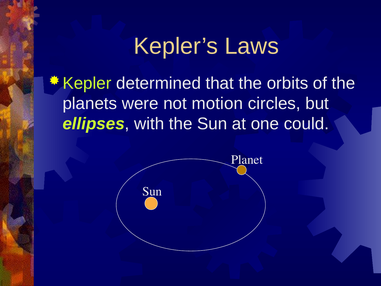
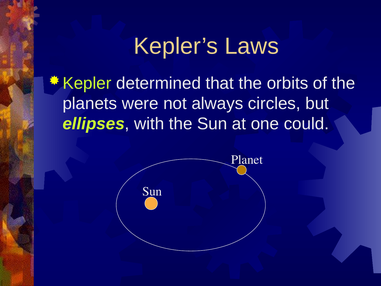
motion: motion -> always
